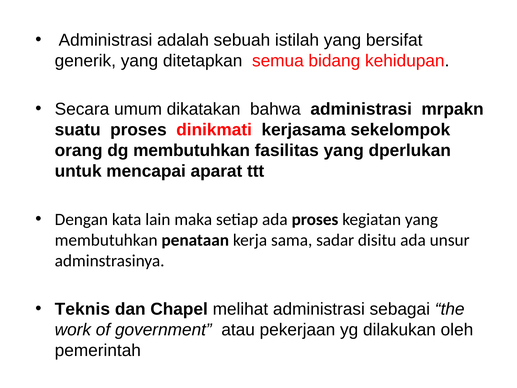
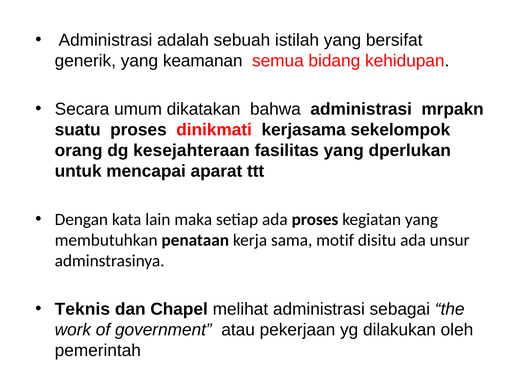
ditetapkan: ditetapkan -> keamanan
dg membutuhkan: membutuhkan -> kesejahteraan
sadar: sadar -> motif
